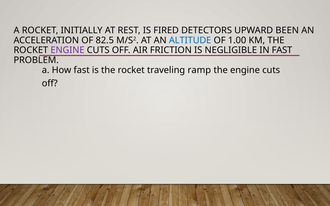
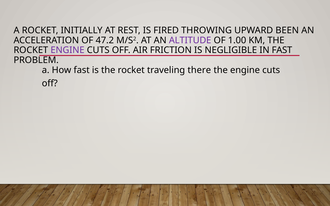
DETECTORS: DETECTORS -> THROWING
82.5: 82.5 -> 47.2
ALTITUDE colour: blue -> purple
ramp: ramp -> there
